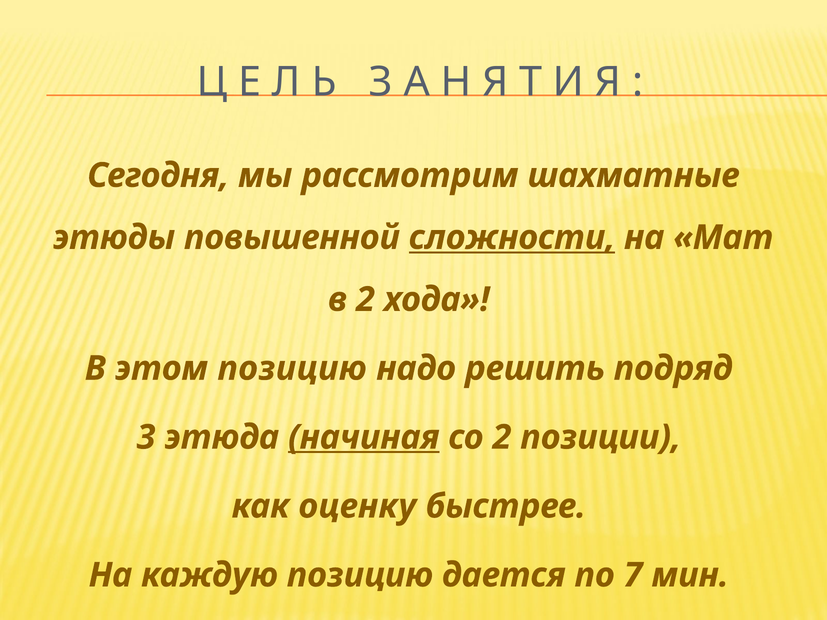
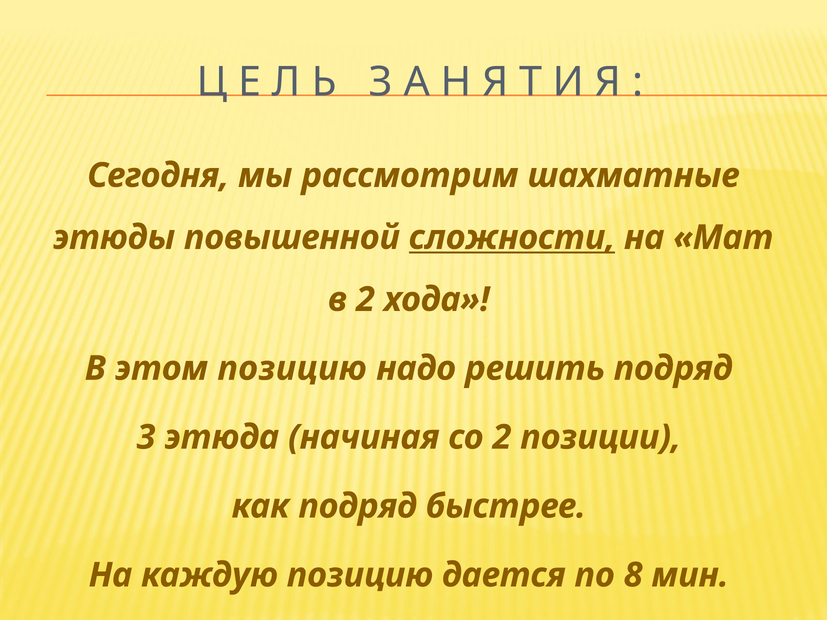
начиная underline: present -> none
как оценку: оценку -> подряд
7: 7 -> 8
